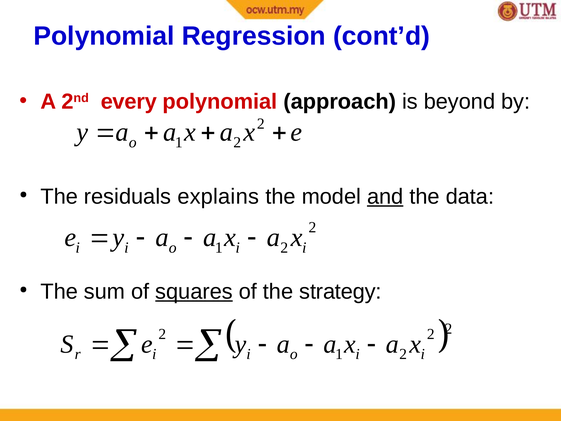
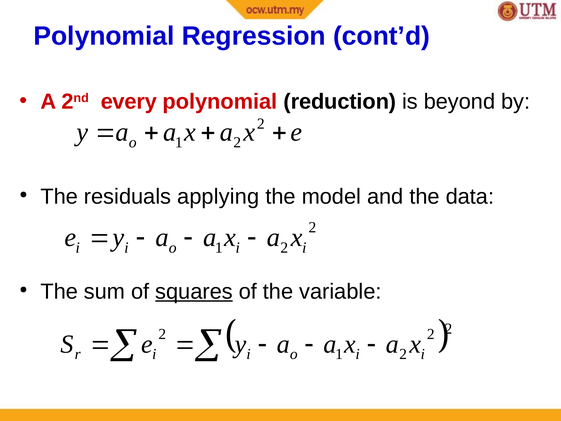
approach: approach -> reduction
explains: explains -> applying
and underline: present -> none
strategy: strategy -> variable
